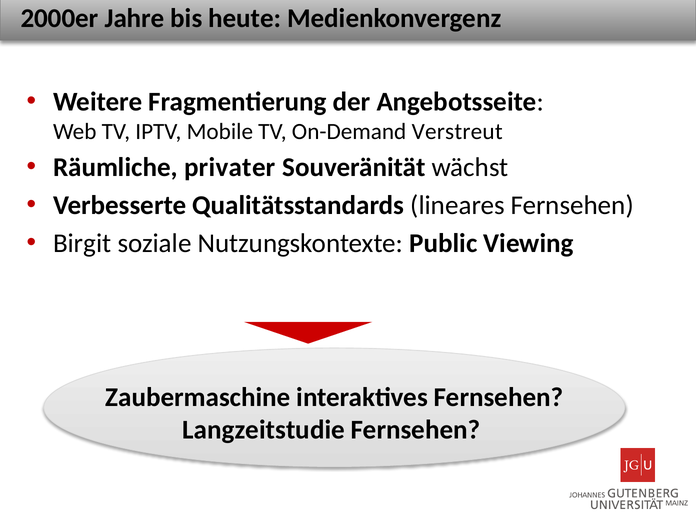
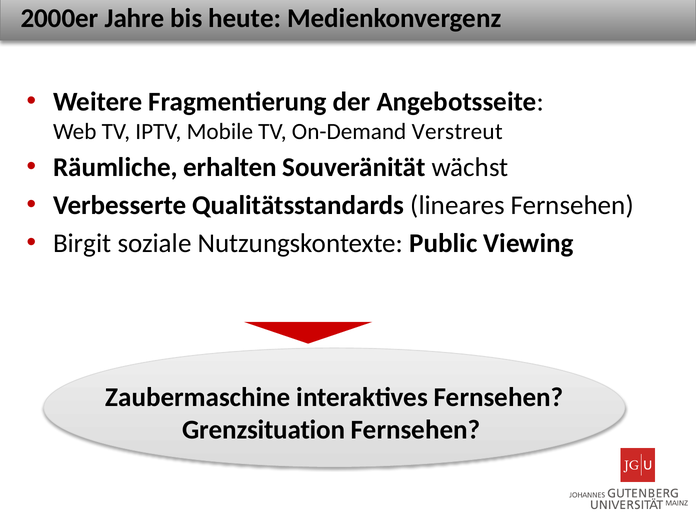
privater: privater -> erhalten
Langzeitstudie: Langzeitstudie -> Grenzsituation
